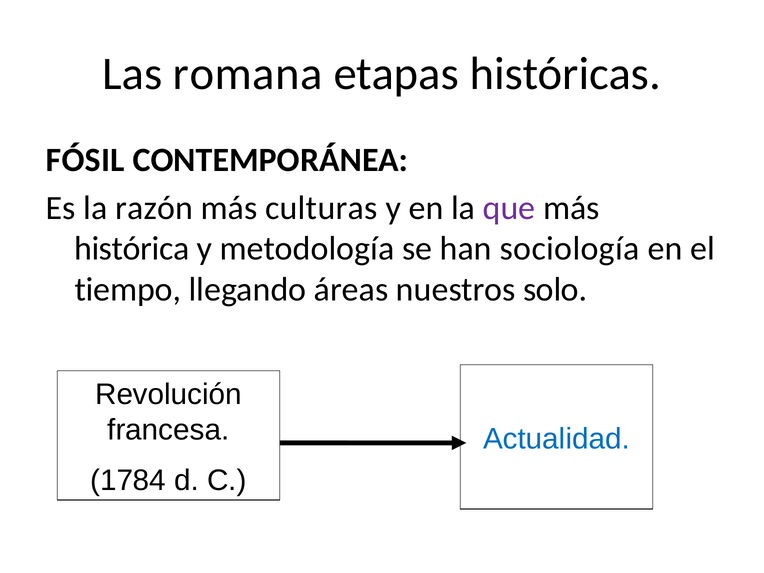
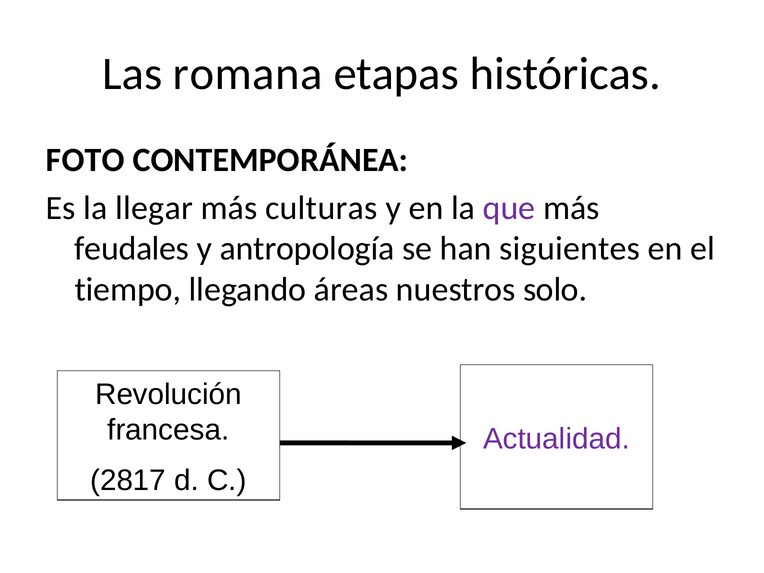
FÓSIL: FÓSIL -> FOTO
razón: razón -> llegar
histórica: histórica -> feudales
metodología: metodología -> antropología
sociología: sociología -> siguientes
Actualidad colour: blue -> purple
1784: 1784 -> 2817
